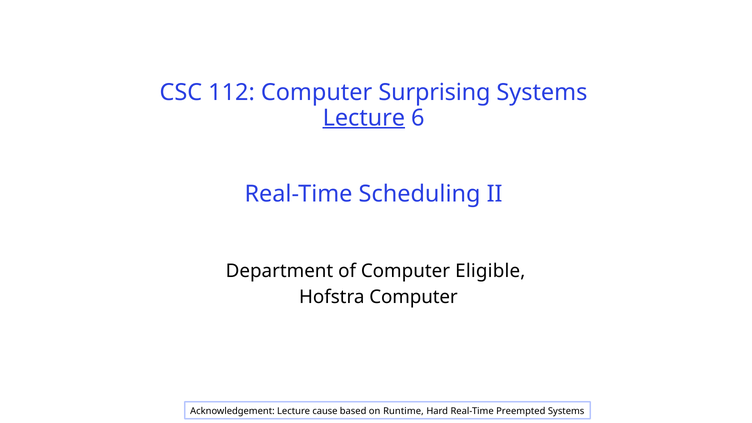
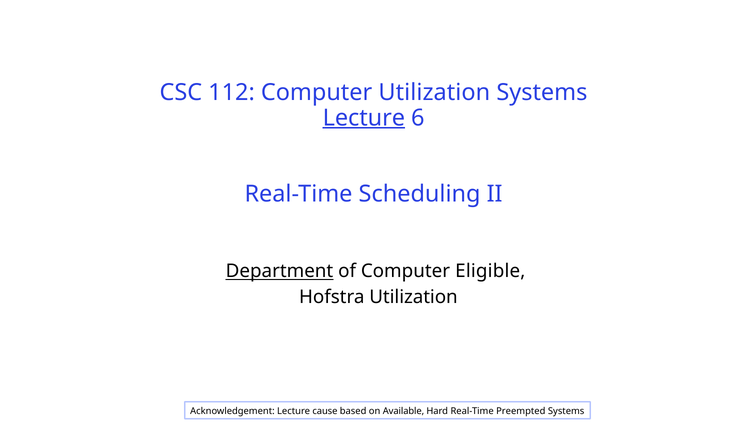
Computer Surprising: Surprising -> Utilization
Department underline: none -> present
Hofstra Computer: Computer -> Utilization
Runtime: Runtime -> Available
